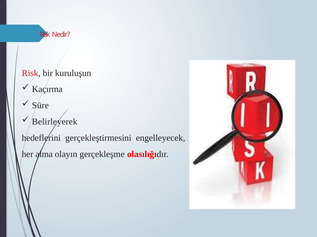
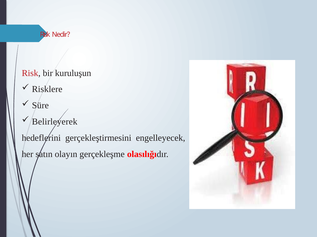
Kaçırma: Kaçırma -> Risklere
alma: alma -> satın
